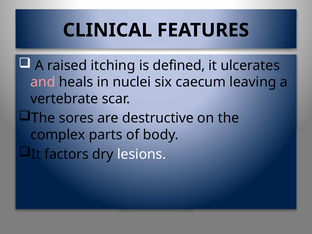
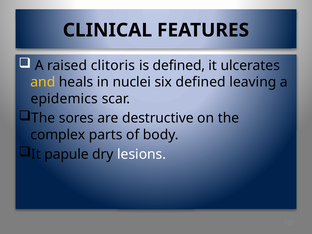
itching: itching -> clitoris
and colour: pink -> yellow
six caecum: caecum -> defined
vertebrate: vertebrate -> epidemics
factors: factors -> papule
